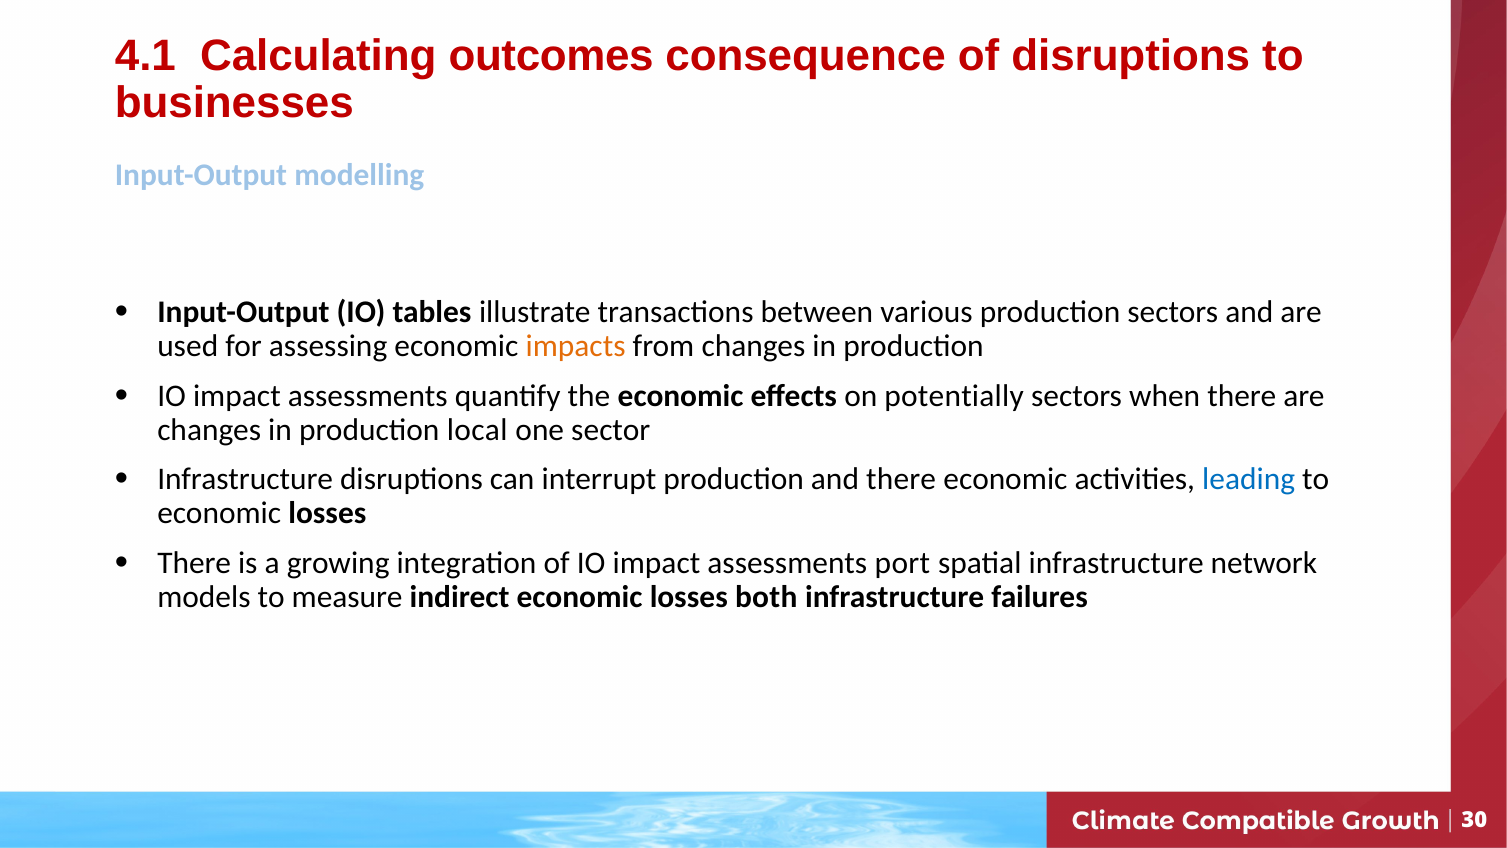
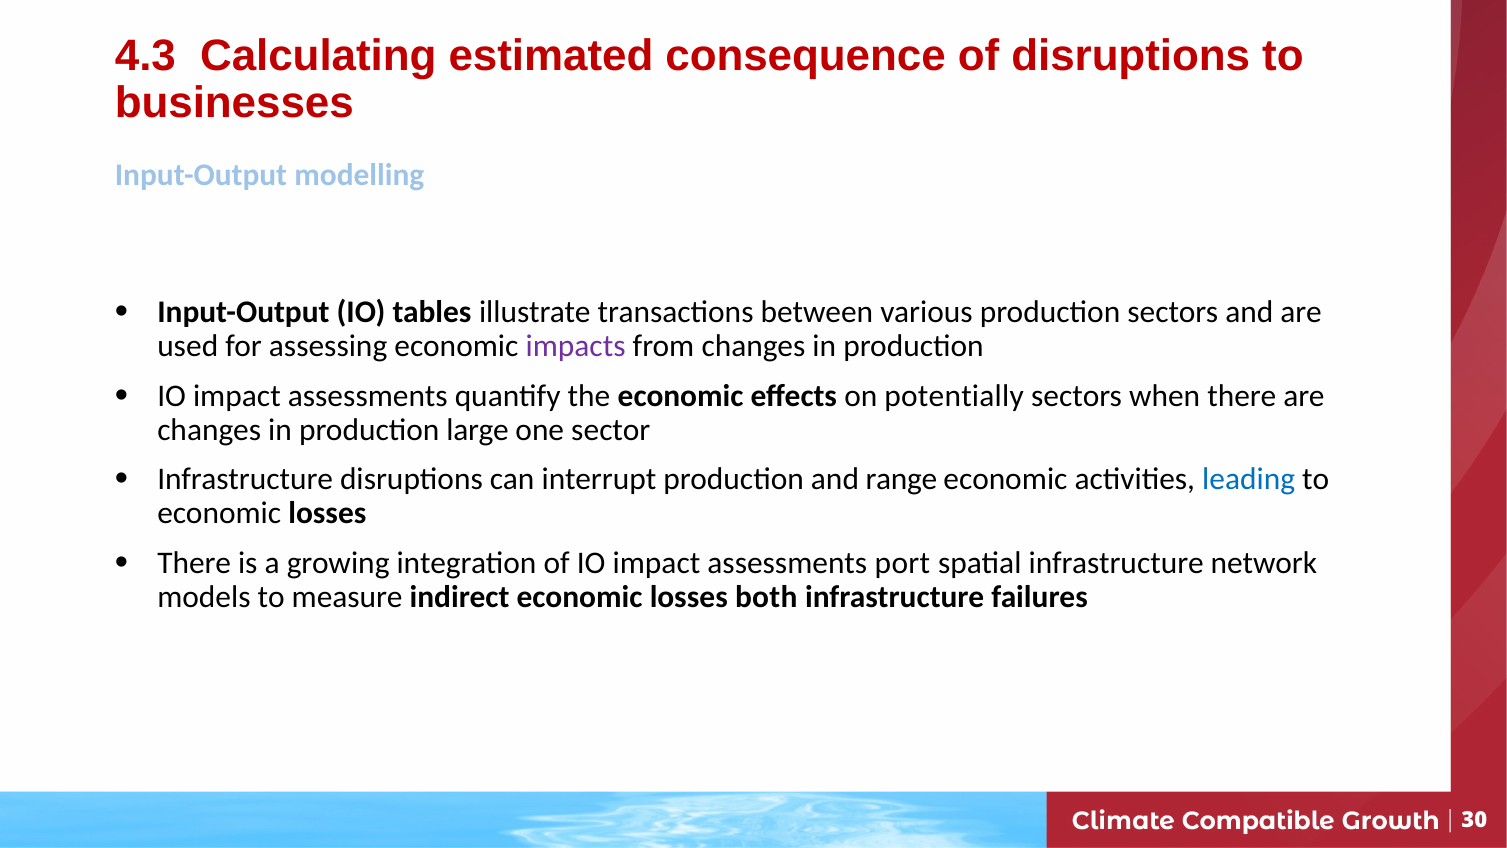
4.1: 4.1 -> 4.3
outcomes: outcomes -> estimated
impacts colour: orange -> purple
local: local -> large
and there: there -> range
